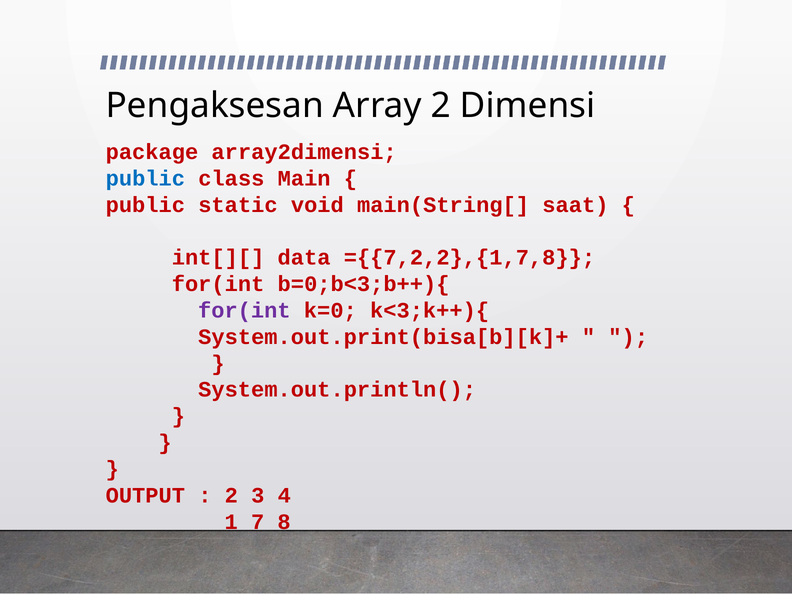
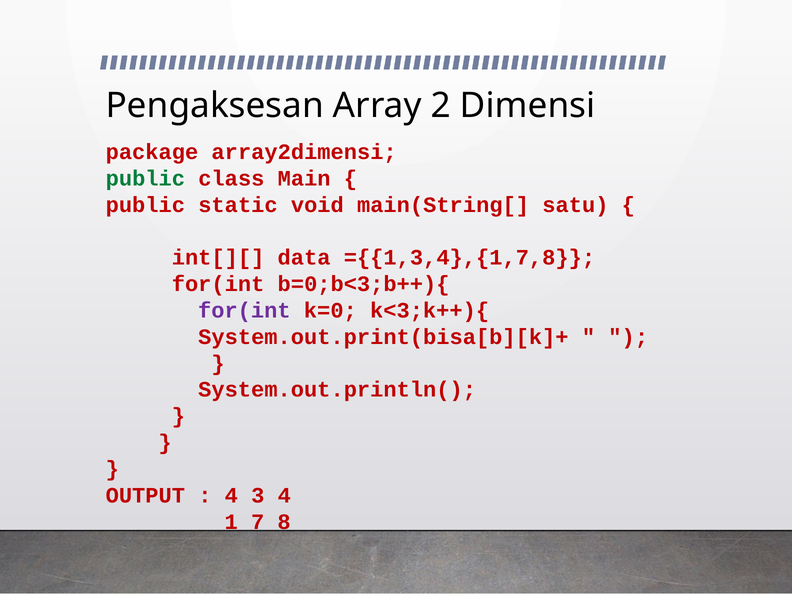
public at (145, 178) colour: blue -> green
saat: saat -> satu
={{7,2,2},{1,7,8: ={{7,2,2},{1,7,8 -> ={{1,3,4},{1,7,8
2 at (231, 495): 2 -> 4
